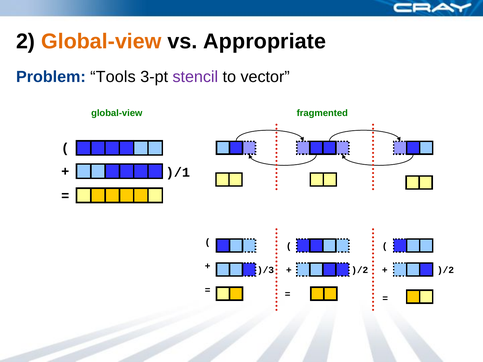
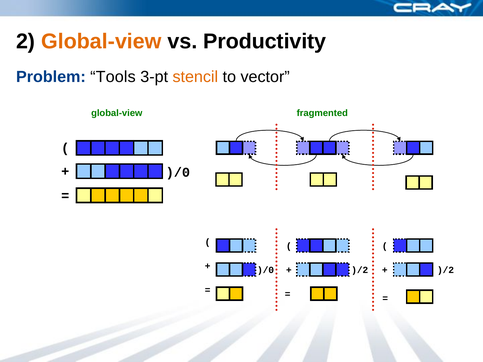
Appropriate: Appropriate -> Productivity
stencil colour: purple -> orange
)/1 at (178, 172): )/1 -> )/0
)/3 at (266, 270): )/3 -> )/0
